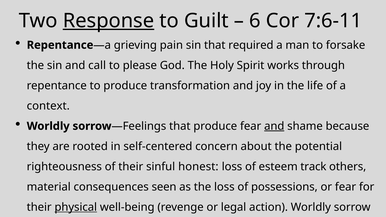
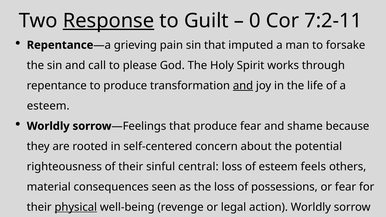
6: 6 -> 0
7:6-11: 7:6-11 -> 7:2-11
required: required -> imputed
and at (243, 86) underline: none -> present
context at (48, 106): context -> esteem
and at (274, 126) underline: present -> none
honest: honest -> central
track: track -> feels
